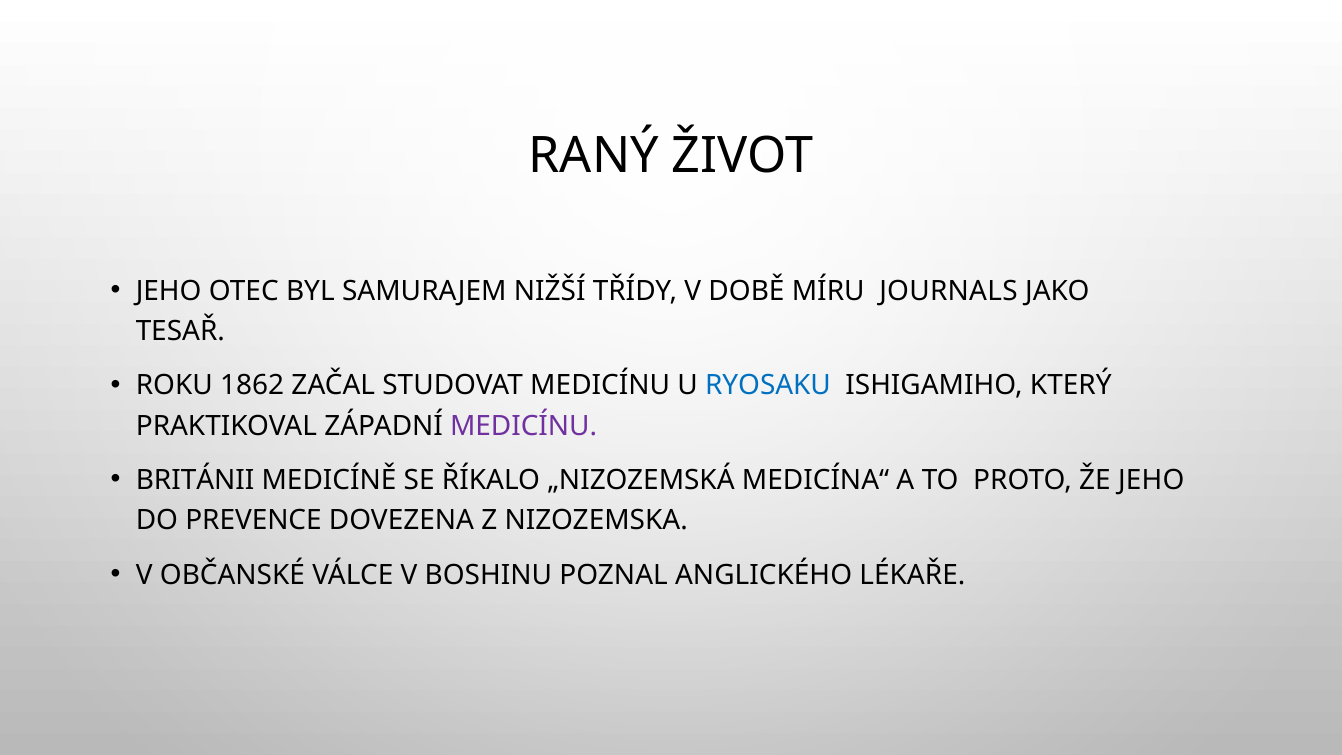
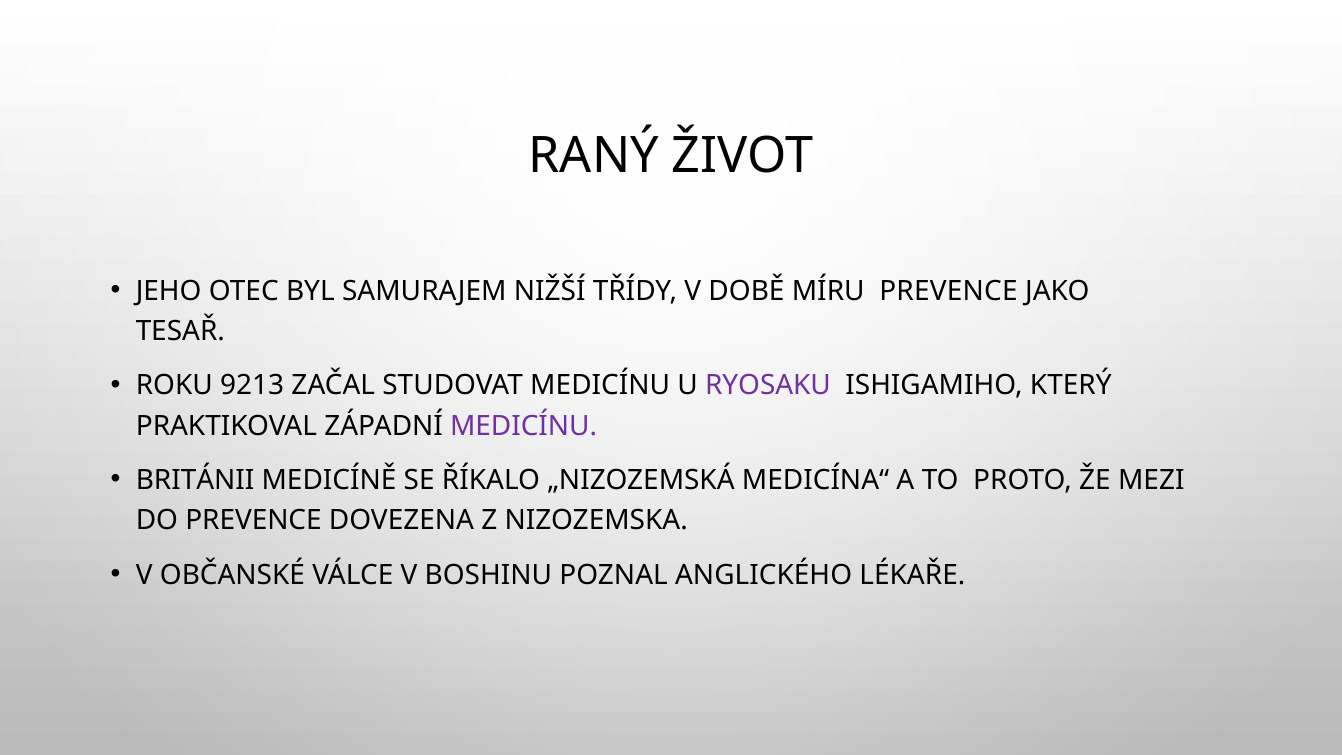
MÍRU JOURNALS: JOURNALS -> PREVENCE
1862: 1862 -> 9213
RYOSAKU colour: blue -> purple
ŽE JEHO: JEHO -> MEZI
